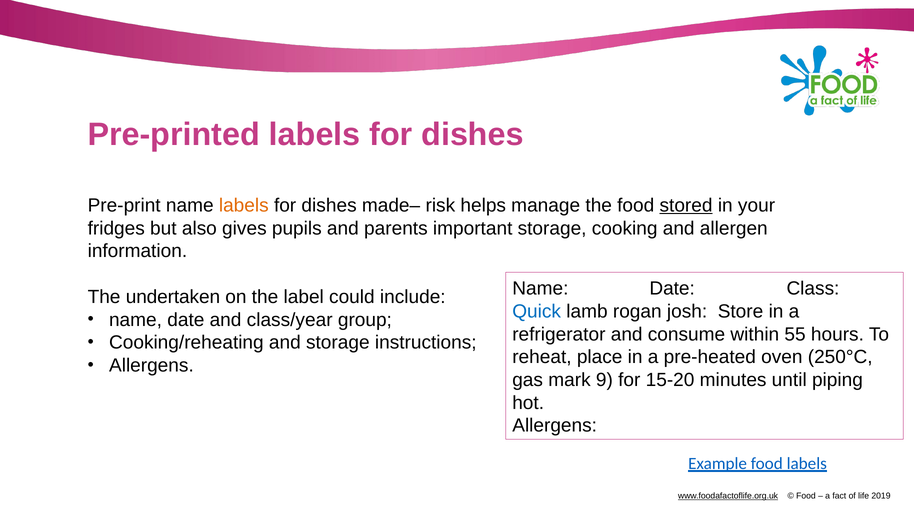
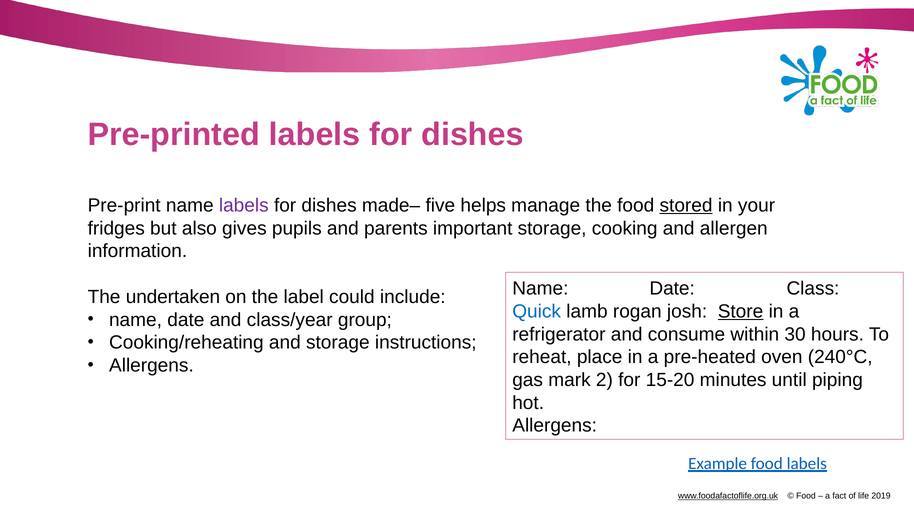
labels at (244, 206) colour: orange -> purple
risk: risk -> five
Store underline: none -> present
55: 55 -> 30
250°C: 250°C -> 240°C
9: 9 -> 2
